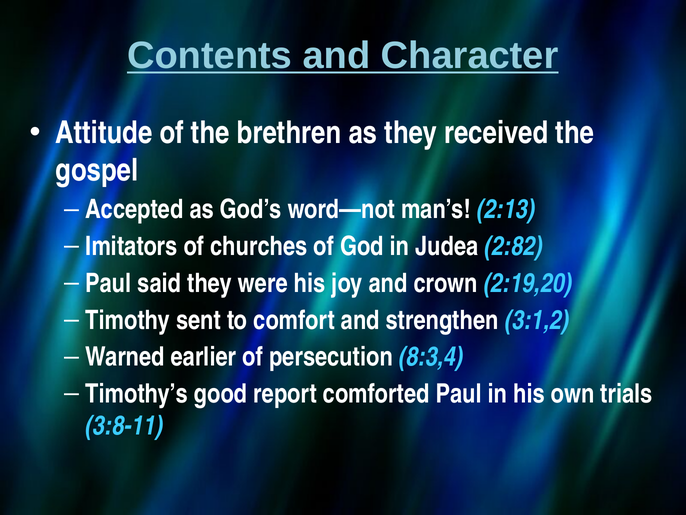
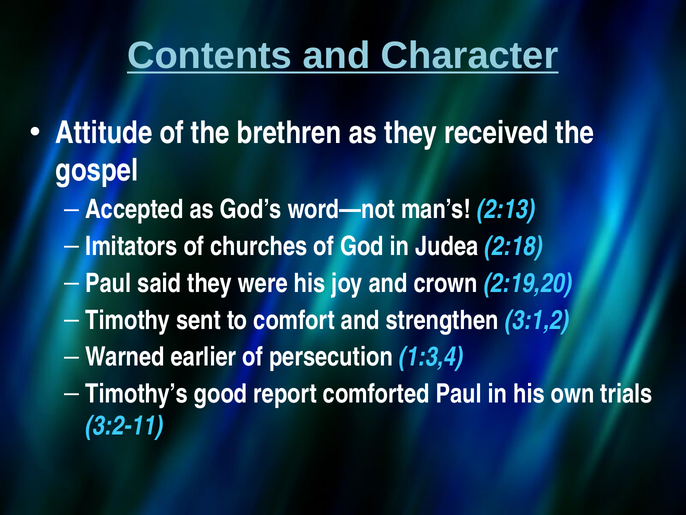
2:82: 2:82 -> 2:18
8:3,4: 8:3,4 -> 1:3,4
3:8-11: 3:8-11 -> 3:2-11
